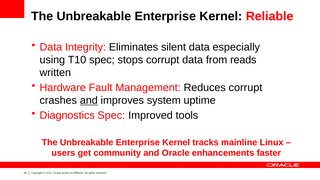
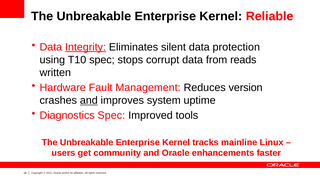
Integrity underline: none -> present
especially: especially -> protection
Reduces corrupt: corrupt -> version
